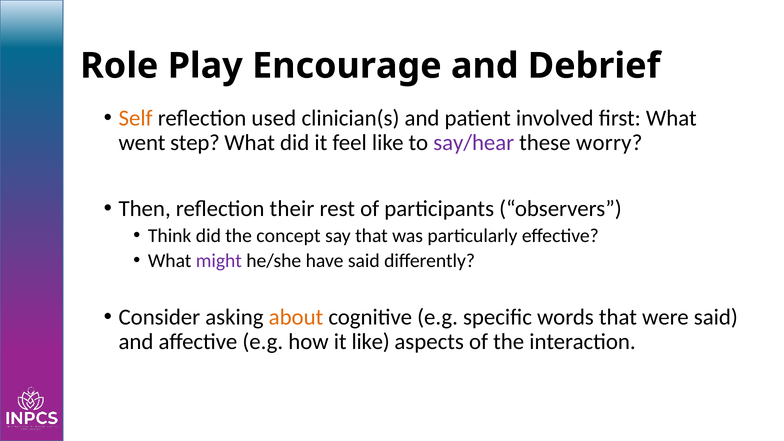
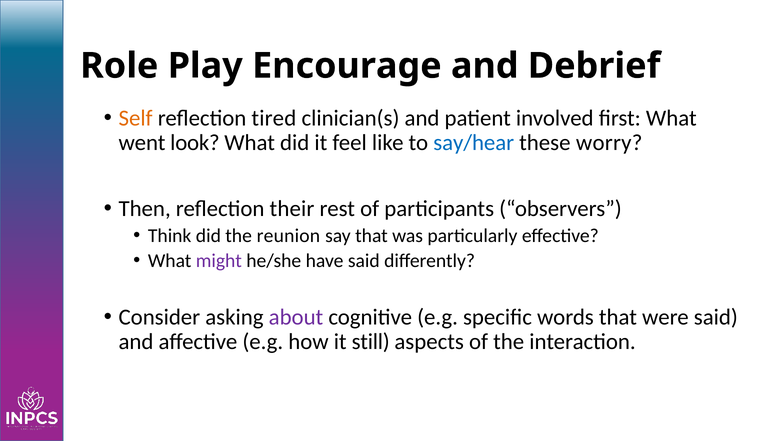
used: used -> tired
step: step -> look
say/hear colour: purple -> blue
concept: concept -> reunion
about colour: orange -> purple
it like: like -> still
